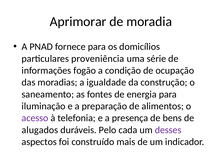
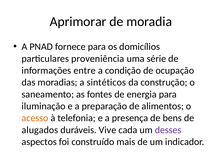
fogão: fogão -> entre
igualdade: igualdade -> sintéticos
acesso colour: purple -> orange
Pelo: Pelo -> Vive
